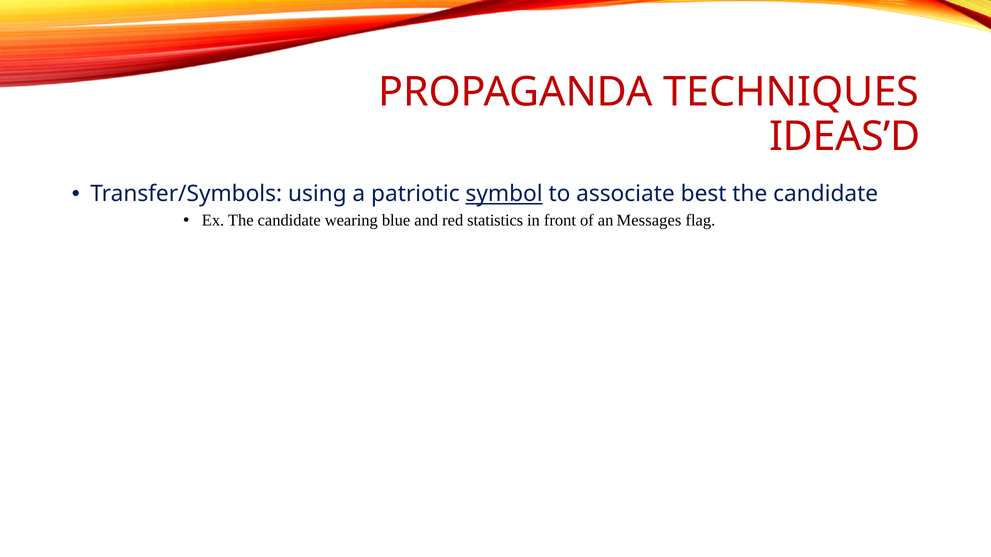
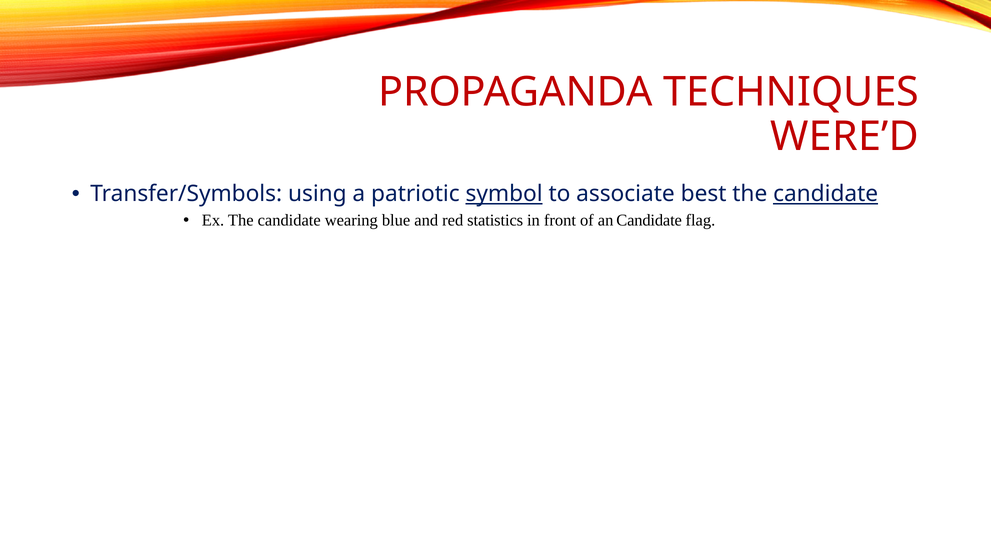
IDEAS’D: IDEAS’D -> WERE’D
candidate at (826, 194) underline: none -> present
an Messages: Messages -> Candidate
